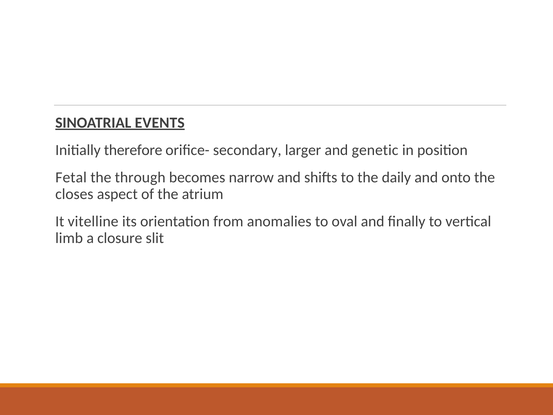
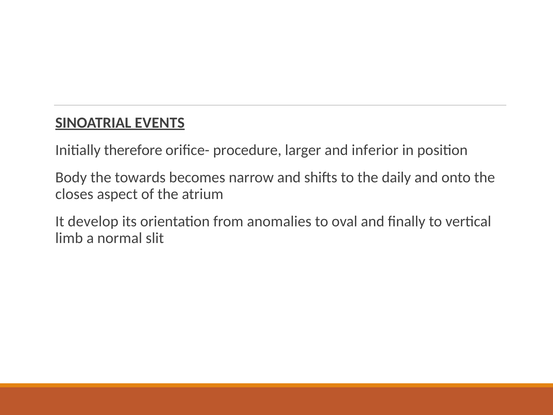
secondary: secondary -> procedure
genetic: genetic -> inferior
Fetal: Fetal -> Body
through: through -> towards
vitelline: vitelline -> develop
closure: closure -> normal
